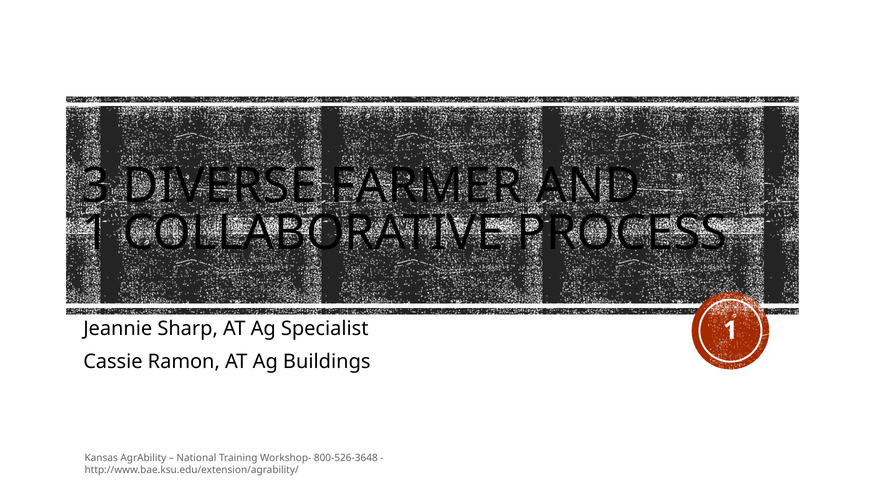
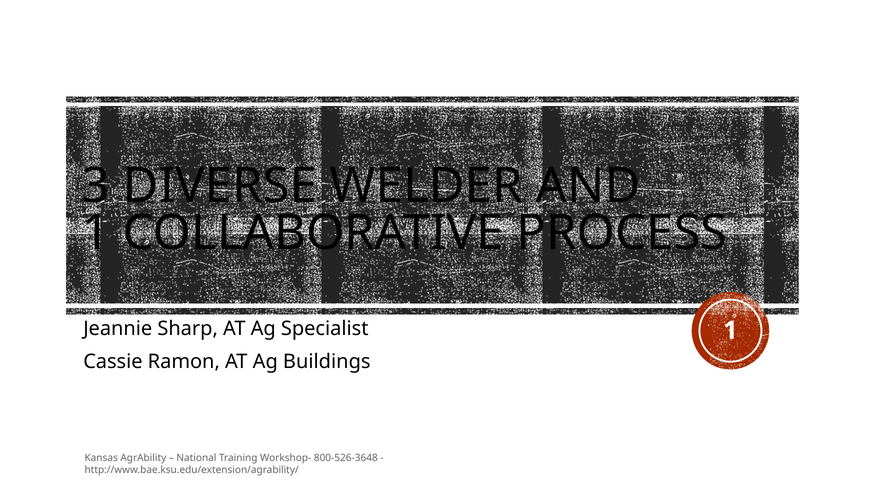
FARMER: FARMER -> WELDER
